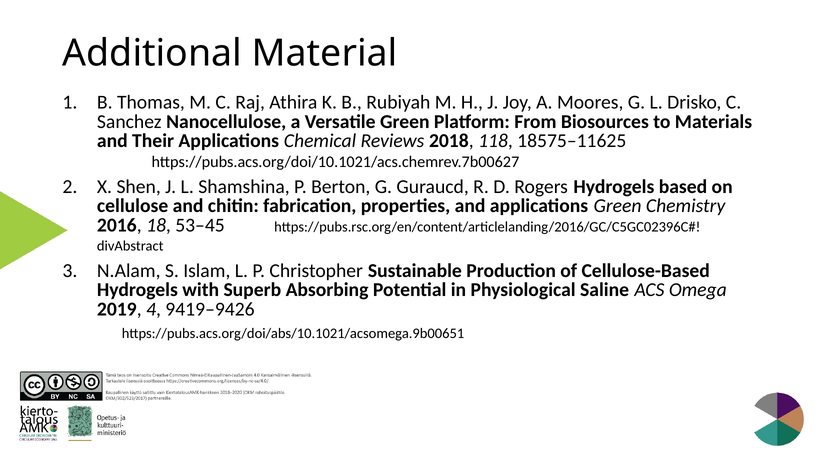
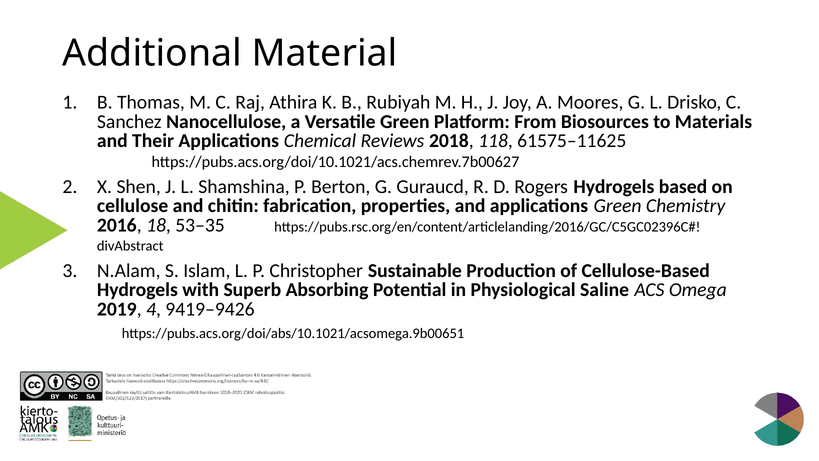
18575–11625: 18575–11625 -> 61575–11625
53–45: 53–45 -> 53–35
